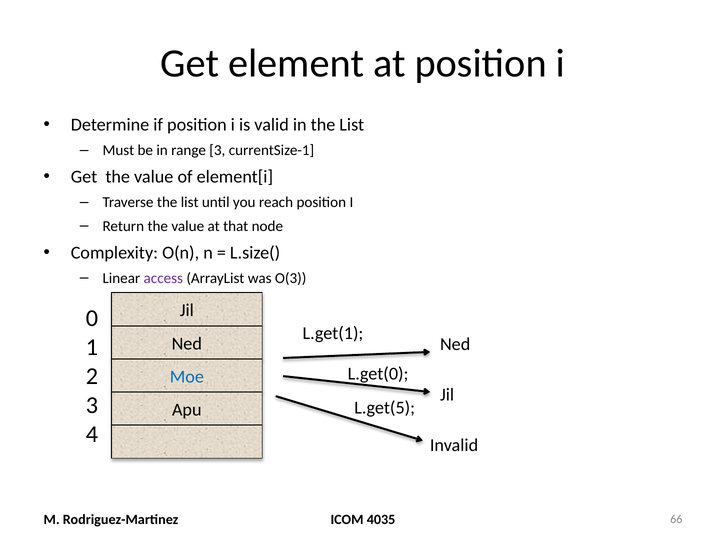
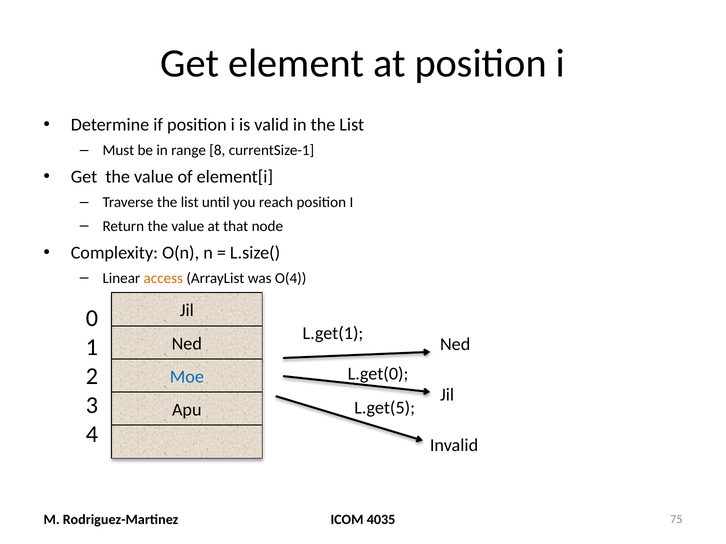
range 3: 3 -> 8
access colour: purple -> orange
O(3: O(3 -> O(4
66: 66 -> 75
